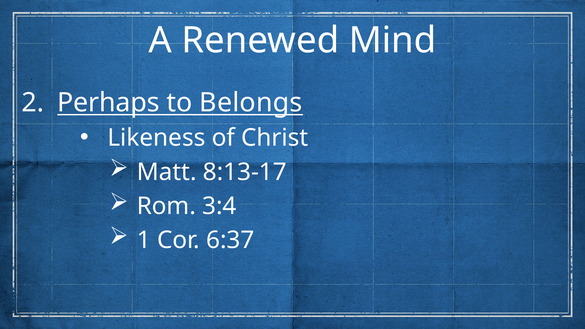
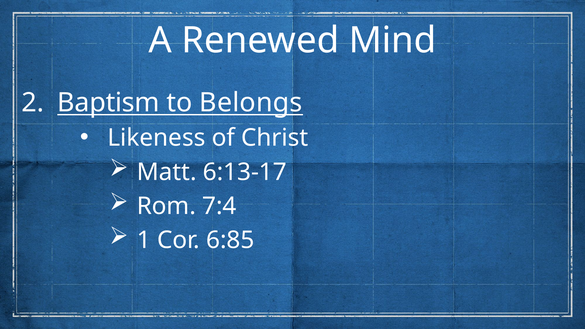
Perhaps: Perhaps -> Baptism
8:13-17: 8:13-17 -> 6:13-17
3:4: 3:4 -> 7:4
6:37: 6:37 -> 6:85
